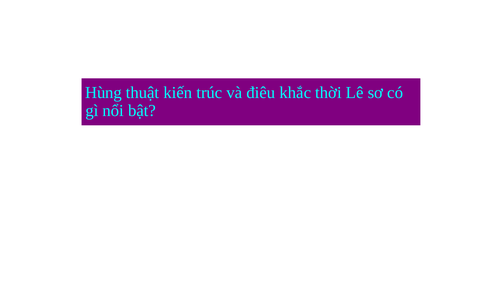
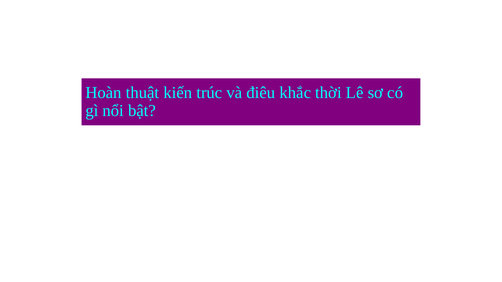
Hùng: Hùng -> Hoàn
